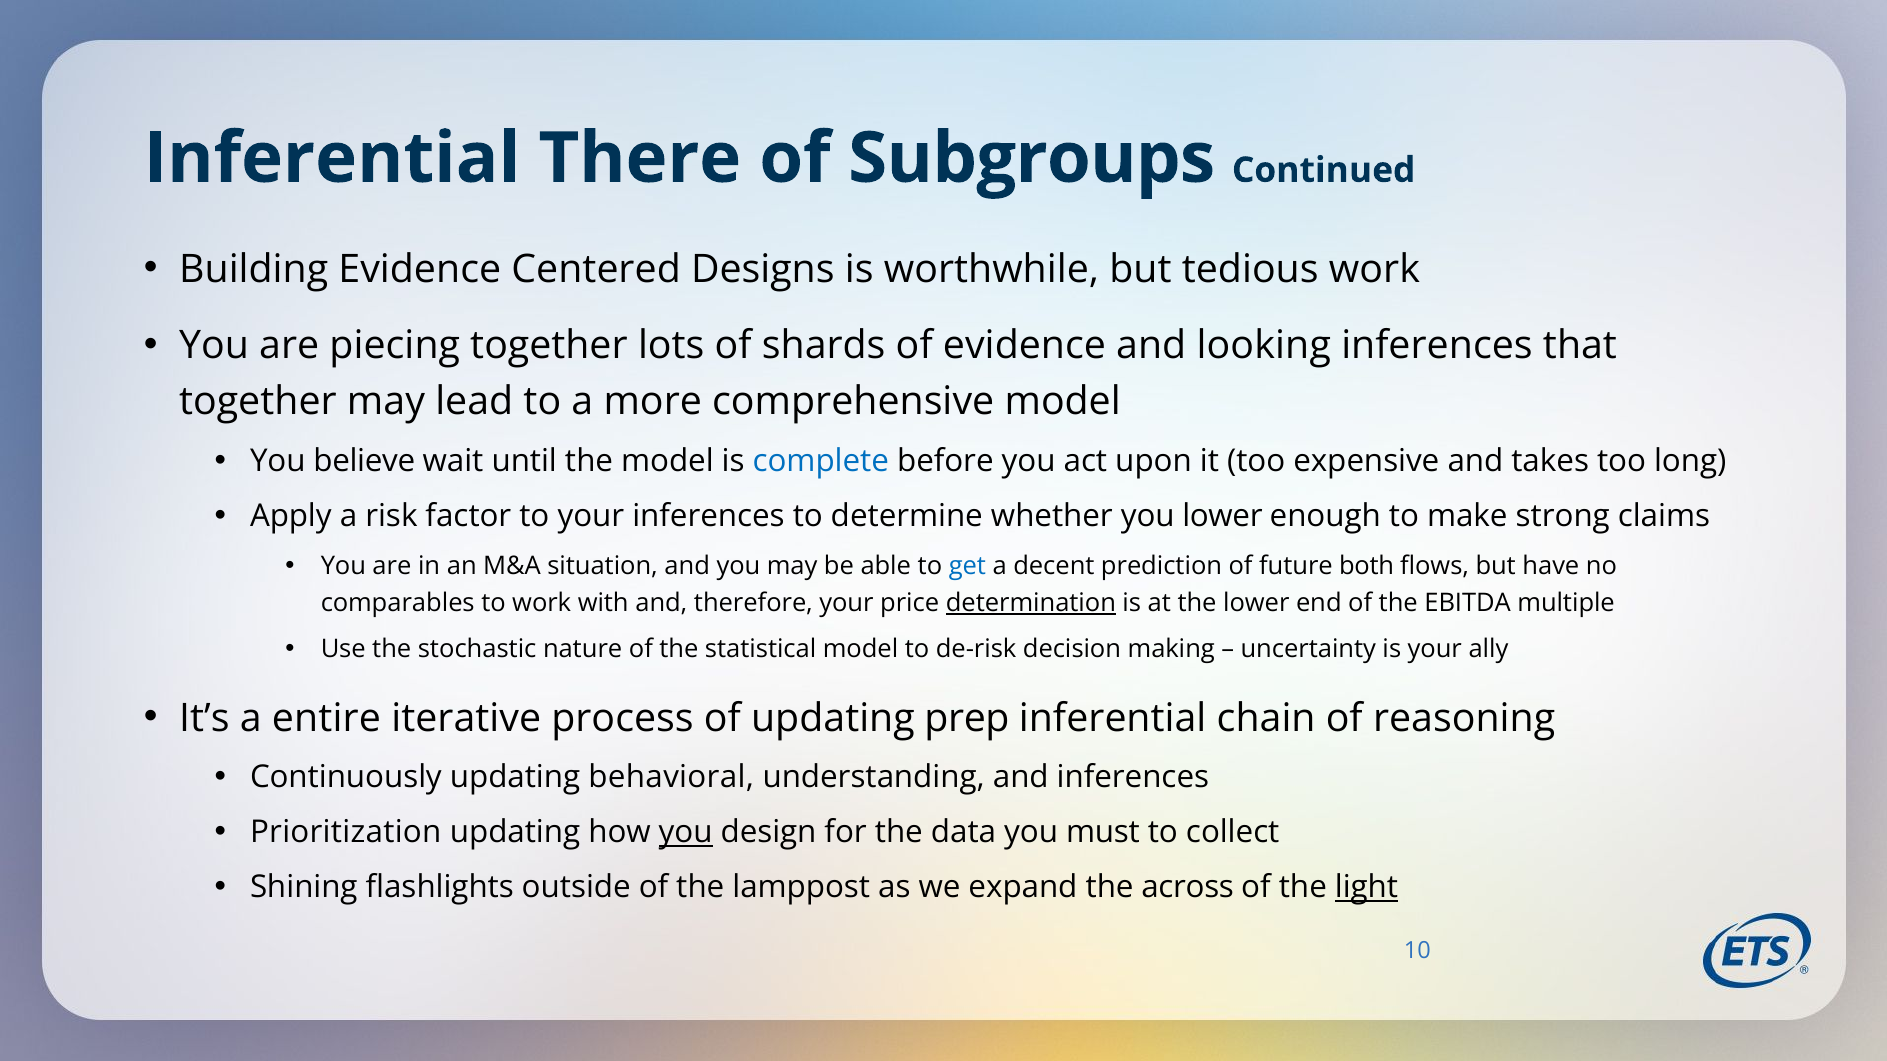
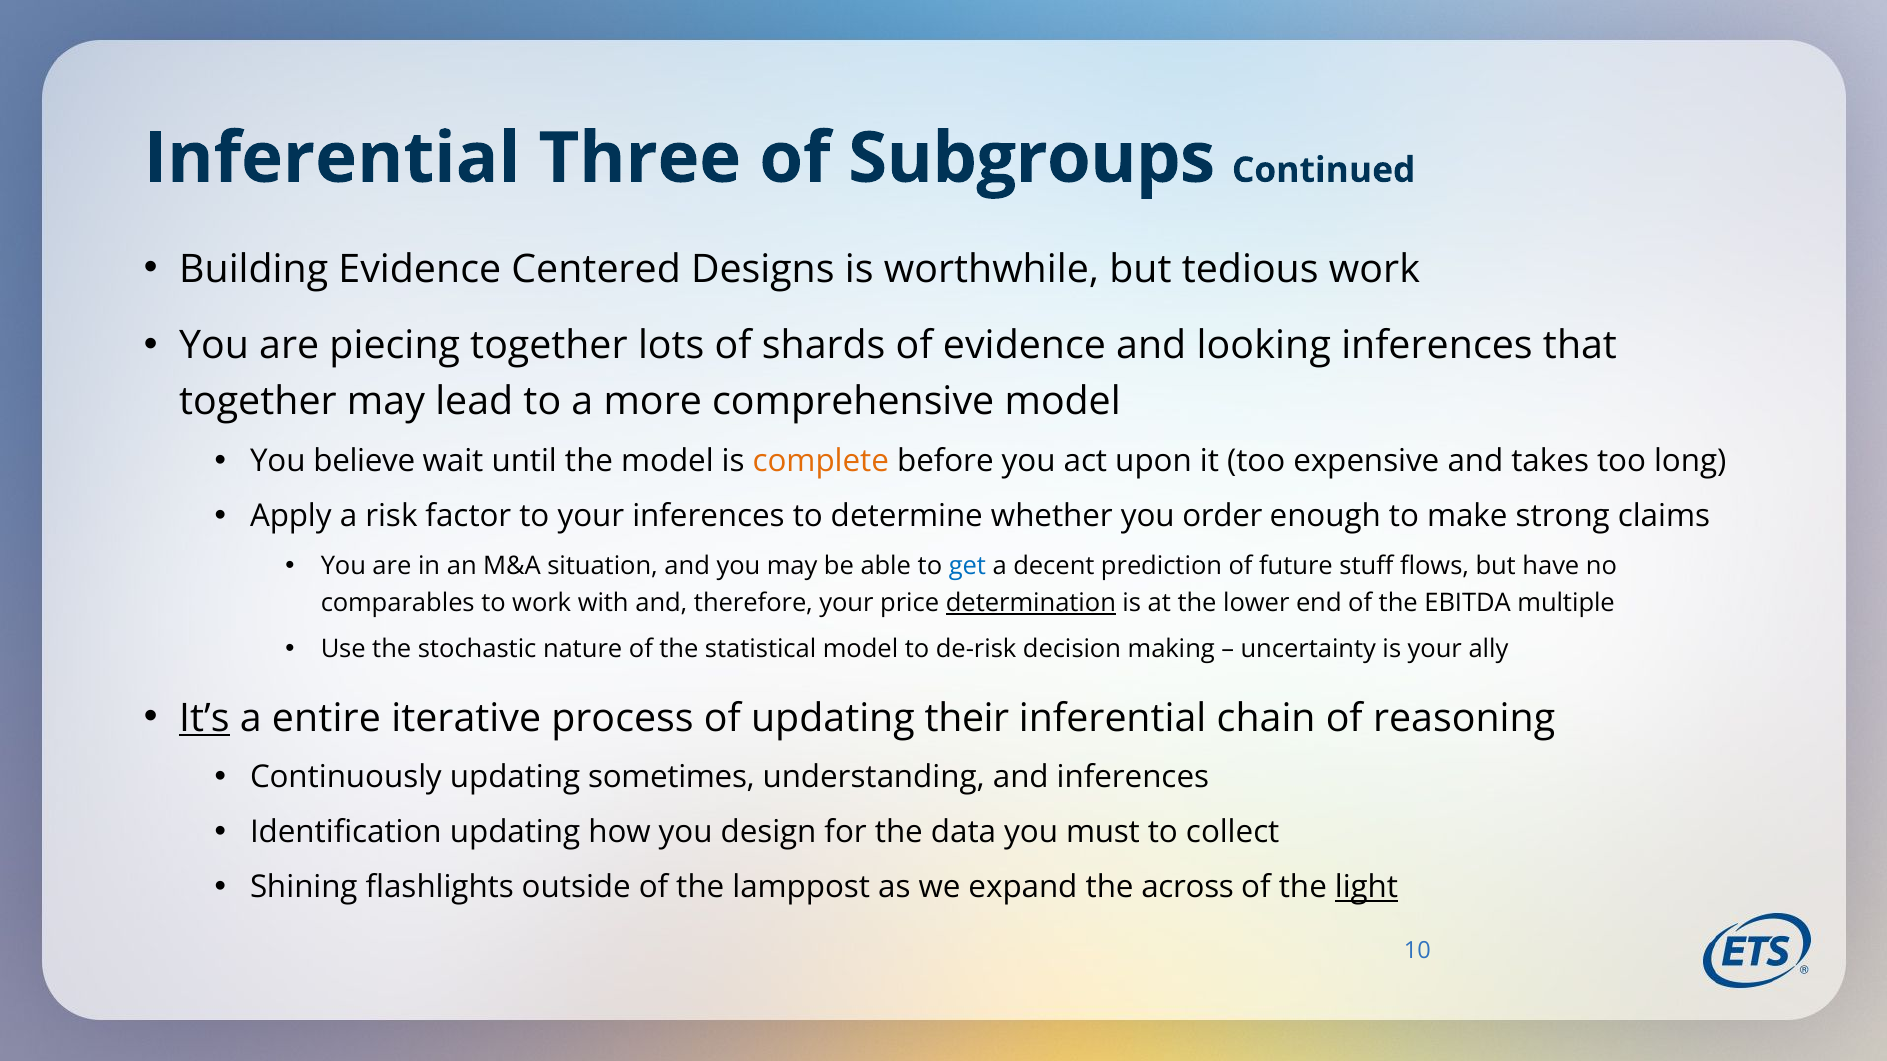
There: There -> Three
complete colour: blue -> orange
you lower: lower -> order
both: both -> stuff
It’s underline: none -> present
prep: prep -> their
behavioral: behavioral -> sometimes
Prioritization: Prioritization -> Identification
you at (686, 833) underline: present -> none
